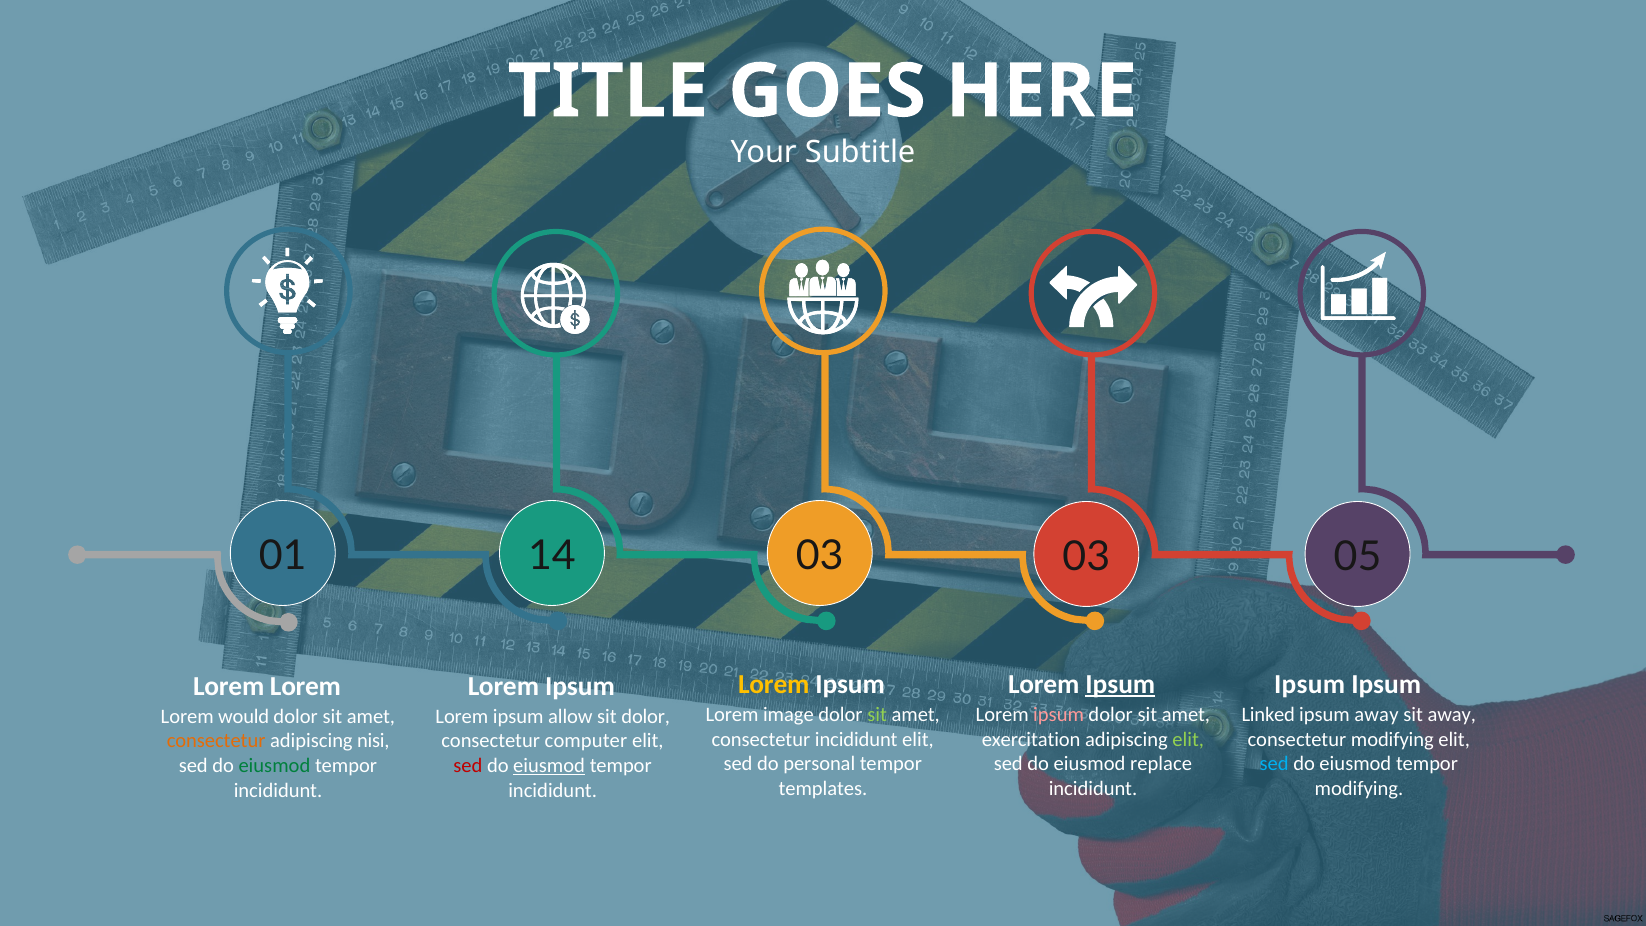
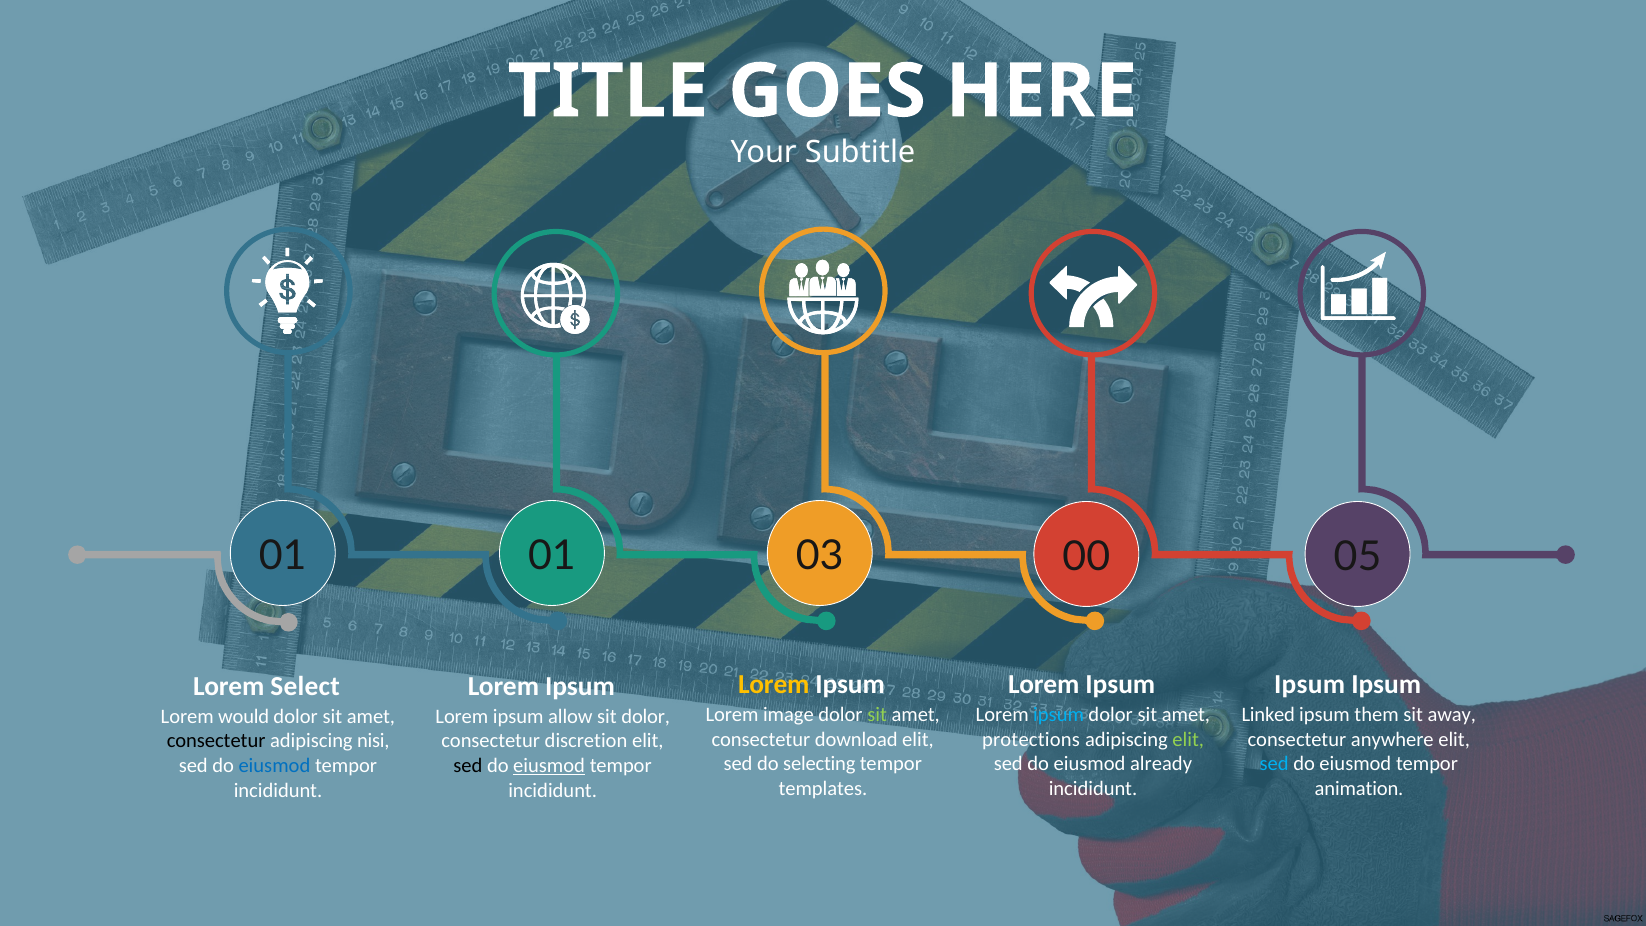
14 at (552, 556): 14 -> 01
03 03: 03 -> 00
Ipsum at (1120, 684) underline: present -> none
Lorem at (305, 686): Lorem -> Select
ipsum at (1059, 715) colour: pink -> light blue
ipsum away: away -> them
consectetur incididunt: incididunt -> download
exercitation: exercitation -> protections
consectetur modifying: modifying -> anywhere
consectetur at (216, 741) colour: orange -> black
computer: computer -> discretion
personal: personal -> selecting
replace: replace -> already
eiusmod at (274, 766) colour: green -> blue
sed at (468, 766) colour: red -> black
modifying at (1359, 789): modifying -> animation
